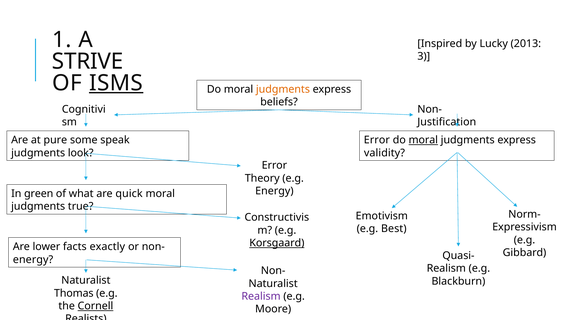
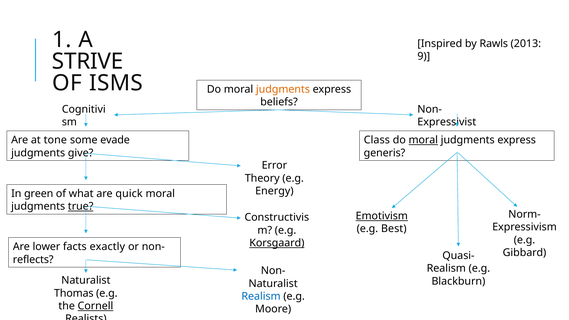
Lucky: Lucky -> Rawls
3: 3 -> 9
ISMS underline: present -> none
Justification: Justification -> Expressivist
pure: pure -> tone
speak: speak -> evade
Error at (377, 140): Error -> Class
look: look -> give
validity: validity -> generis
true underline: none -> present
Emotivism underline: none -> present
energy at (33, 260): energy -> reflects
Realism at (261, 296) colour: purple -> blue
